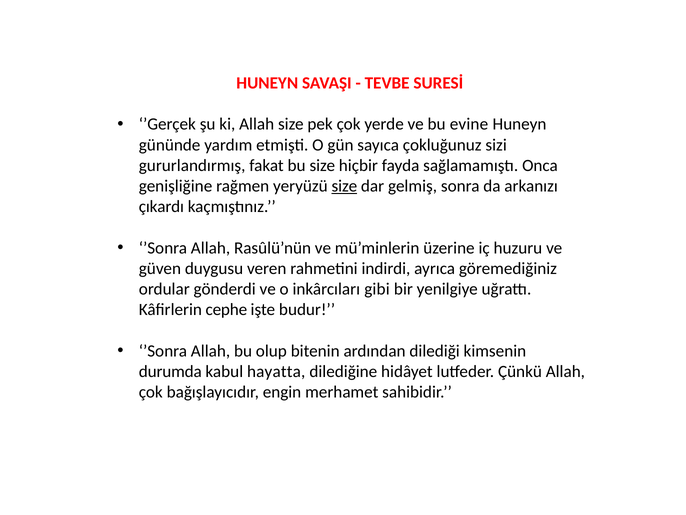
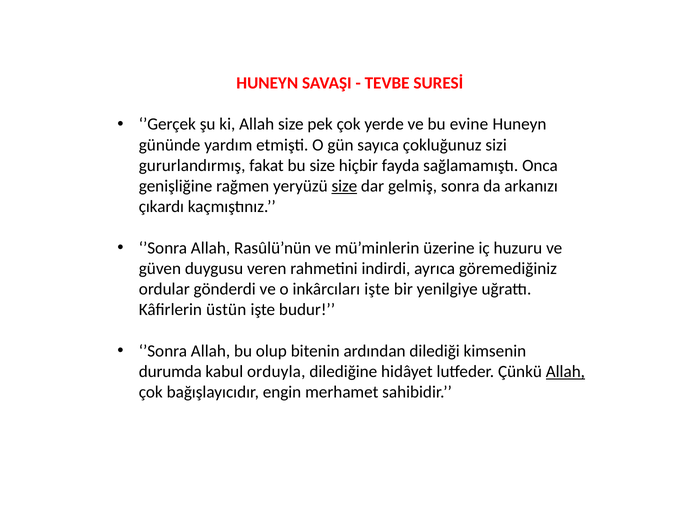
inkârcıları gibi: gibi -> işte
cephe: cephe -> üstün
hayatta: hayatta -> orduyla
Allah at (565, 371) underline: none -> present
